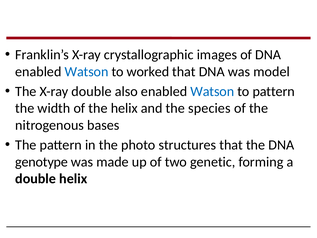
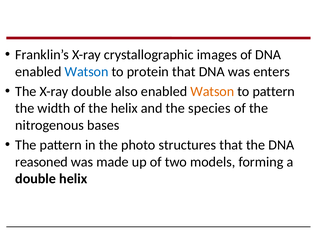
worked: worked -> protein
model: model -> enters
Watson at (212, 91) colour: blue -> orange
genotype: genotype -> reasoned
genetic: genetic -> models
